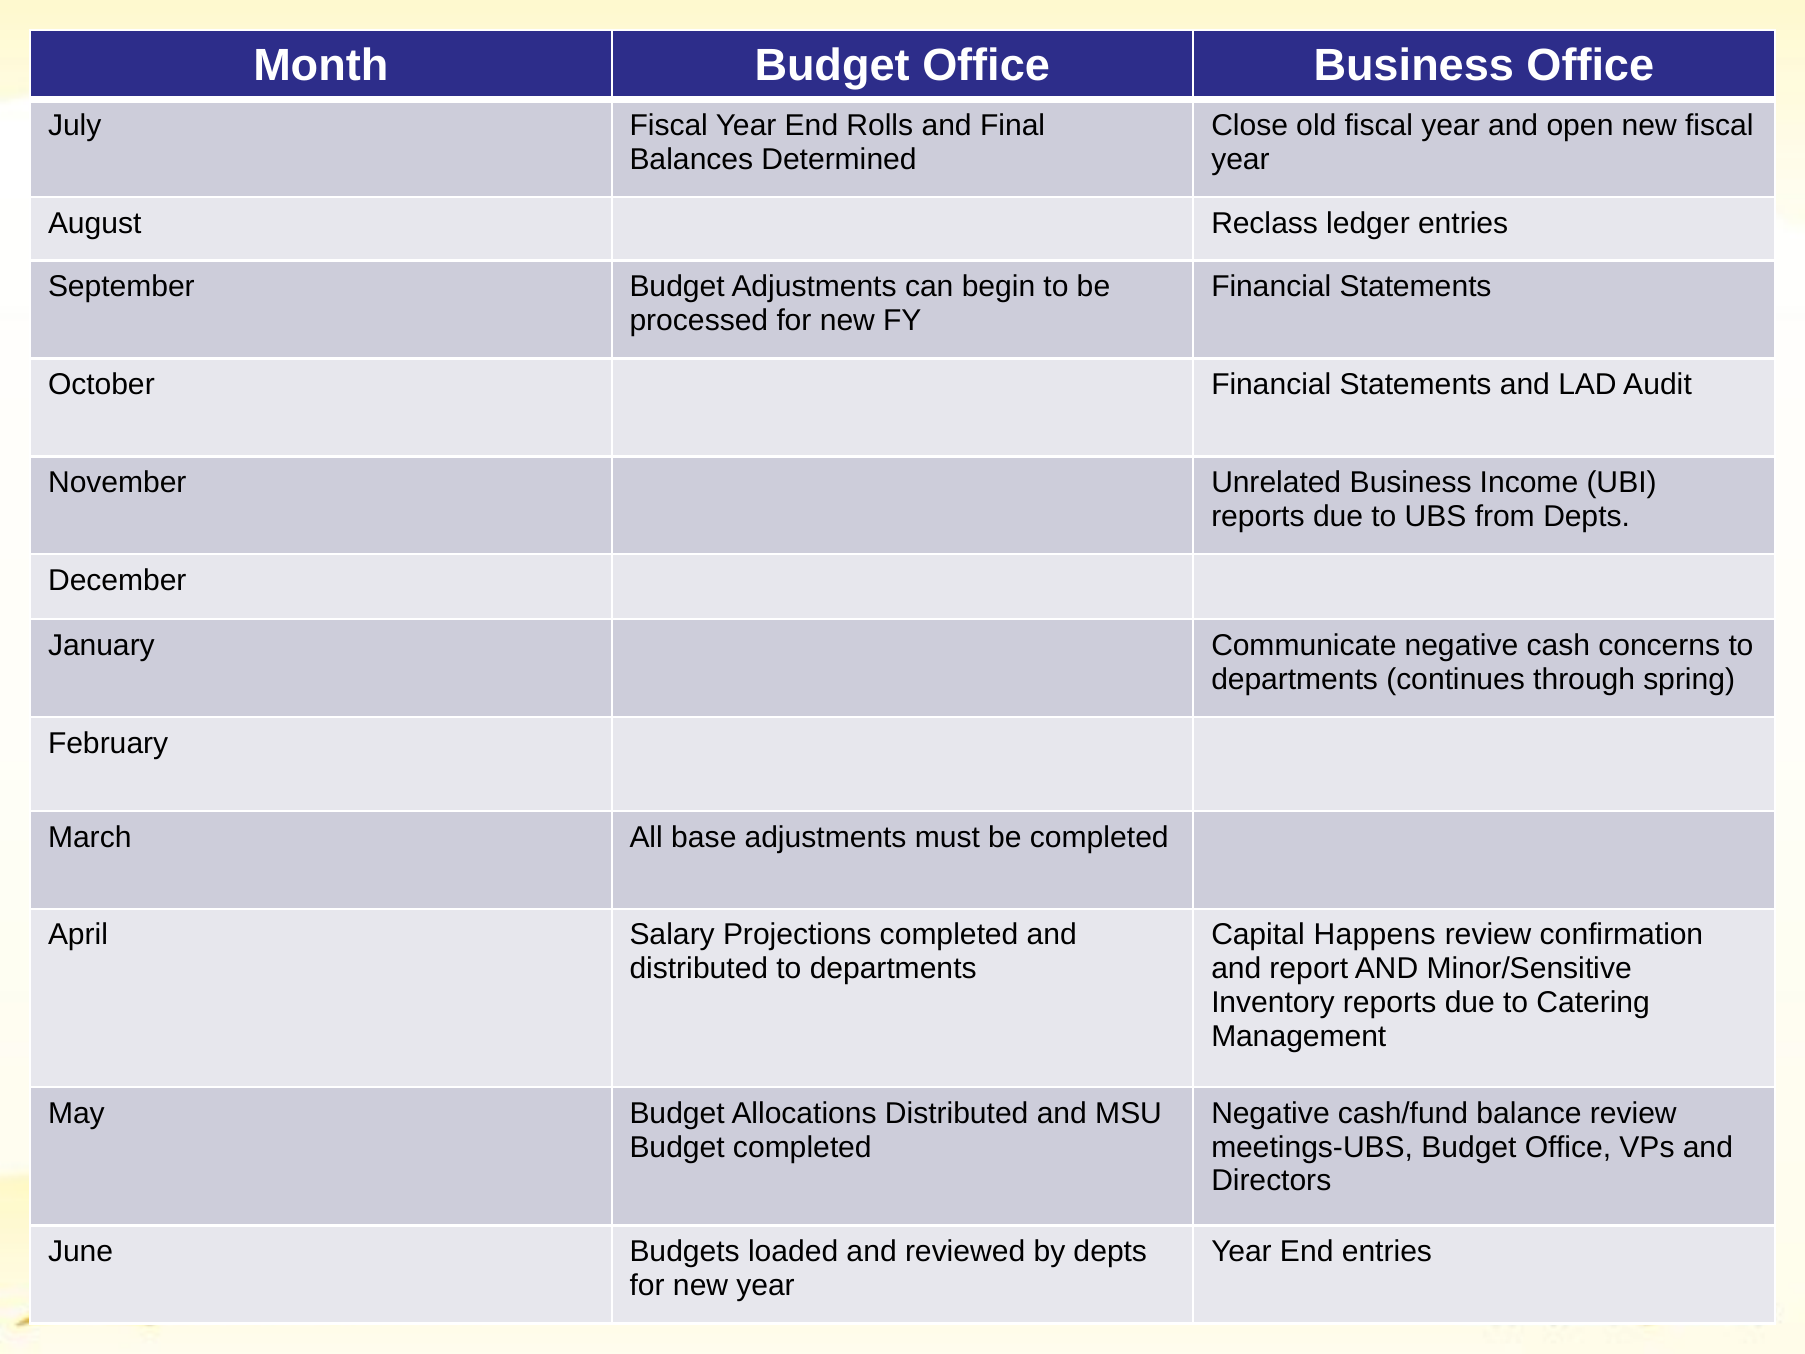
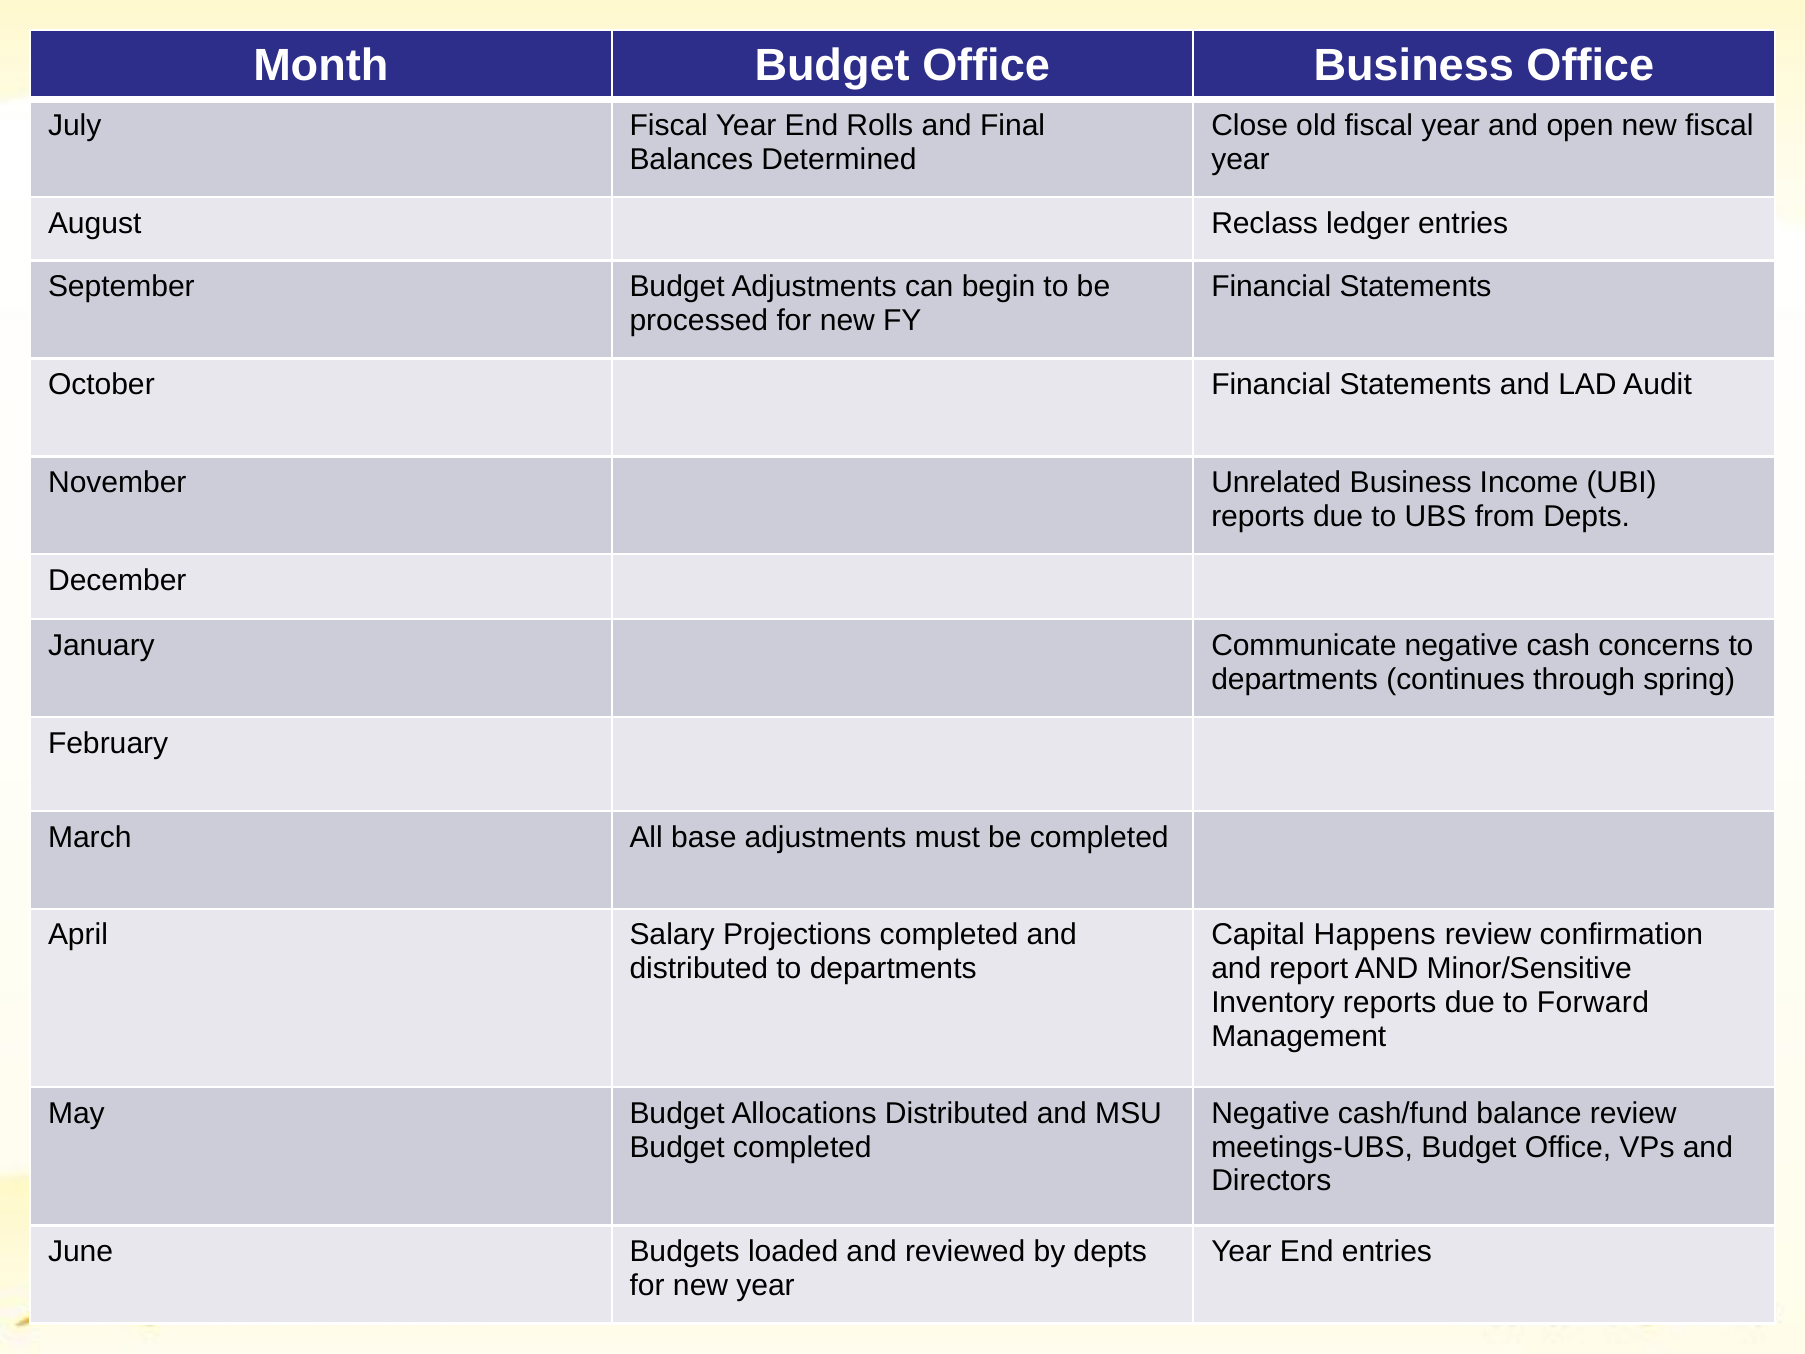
Catering: Catering -> Forward
